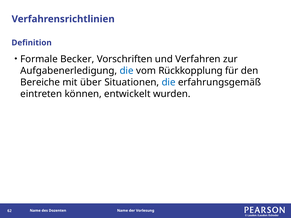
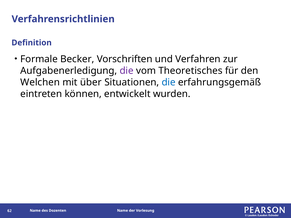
die at (127, 71) colour: blue -> purple
Rückkopplung: Rückkopplung -> Theoretisches
Bereiche: Bereiche -> Welchen
